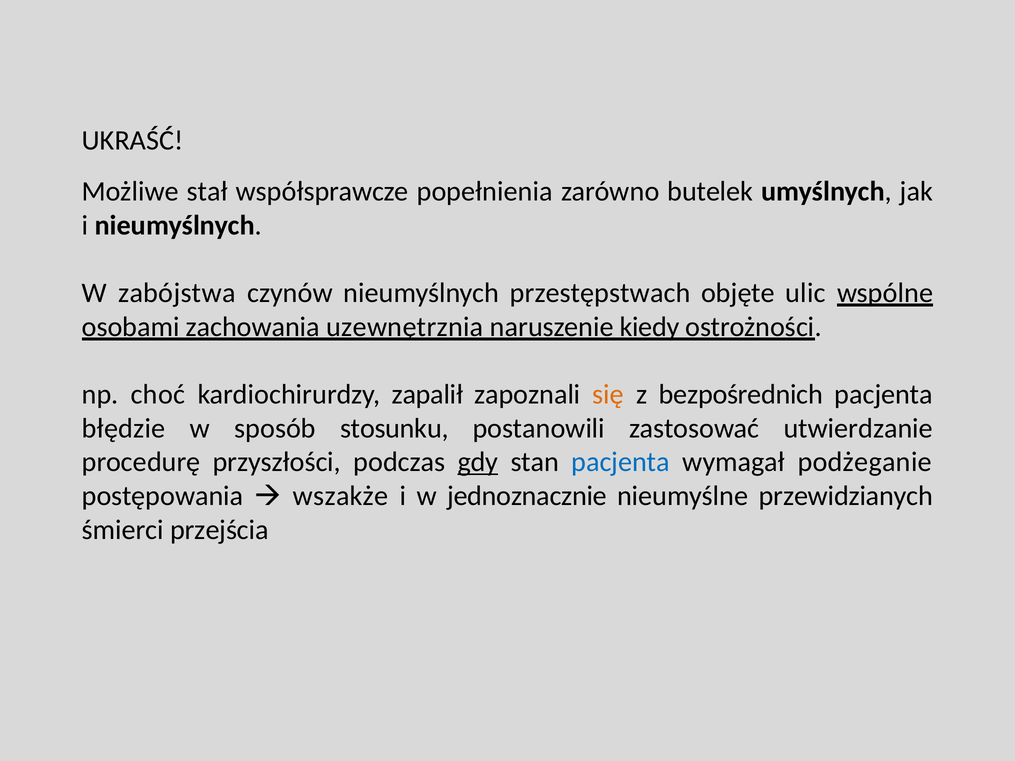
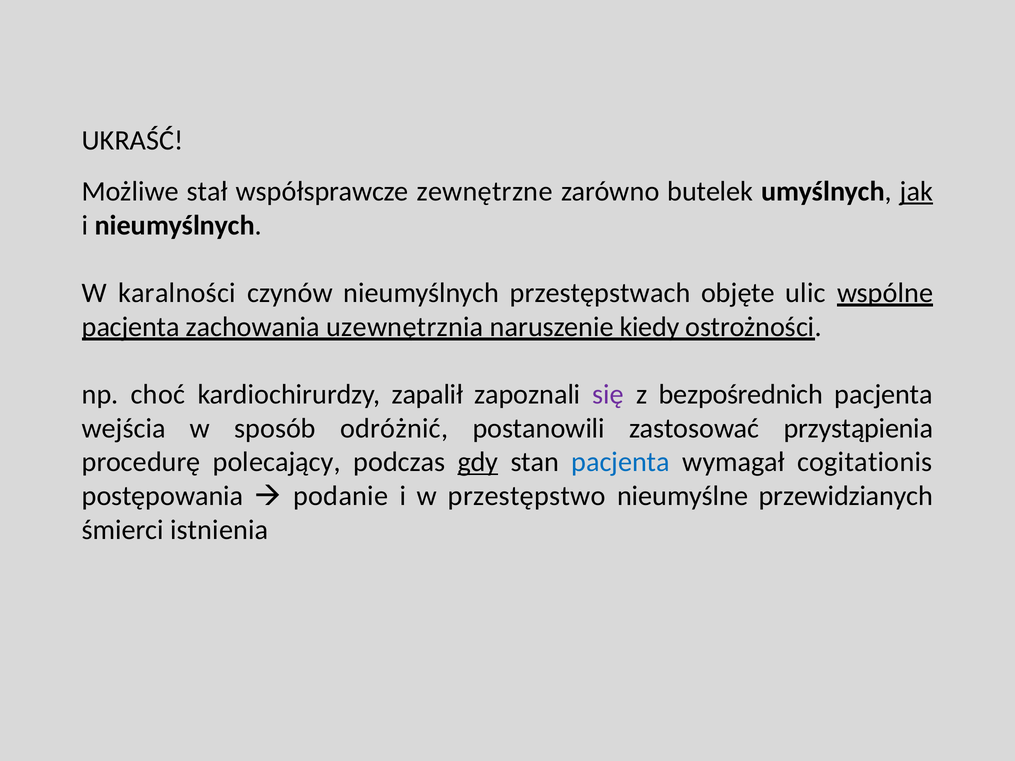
popełnienia: popełnienia -> zewnętrzne
jak underline: none -> present
zabójstwa: zabójstwa -> karalności
osobami at (131, 327): osobami -> pacjenta
się colour: orange -> purple
błędzie: błędzie -> wejścia
stosunku: stosunku -> odróżnić
utwierdzanie: utwierdzanie -> przystąpienia
przyszłości: przyszłości -> polecający
podżeganie: podżeganie -> cogitationis
wszakże: wszakże -> podanie
jednoznacznie: jednoznacznie -> przestępstwo
przejścia: przejścia -> istnienia
